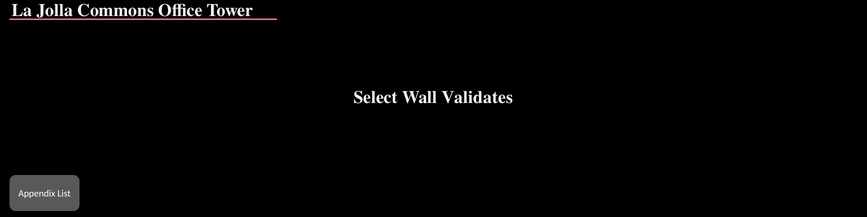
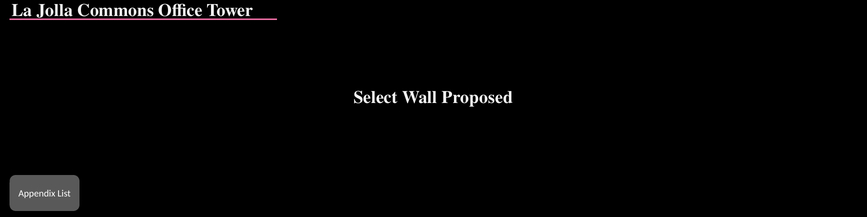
Validates: Validates -> Proposed
